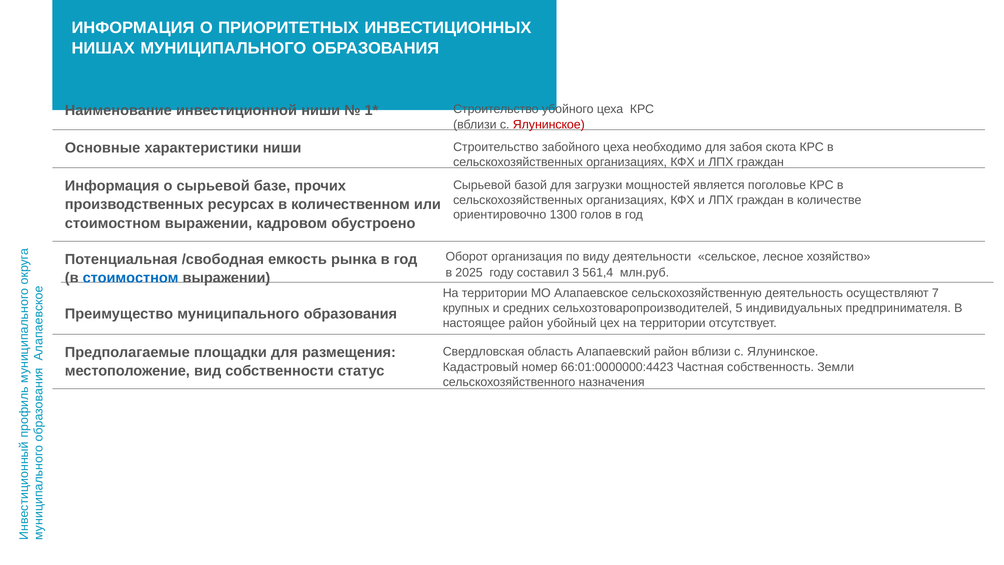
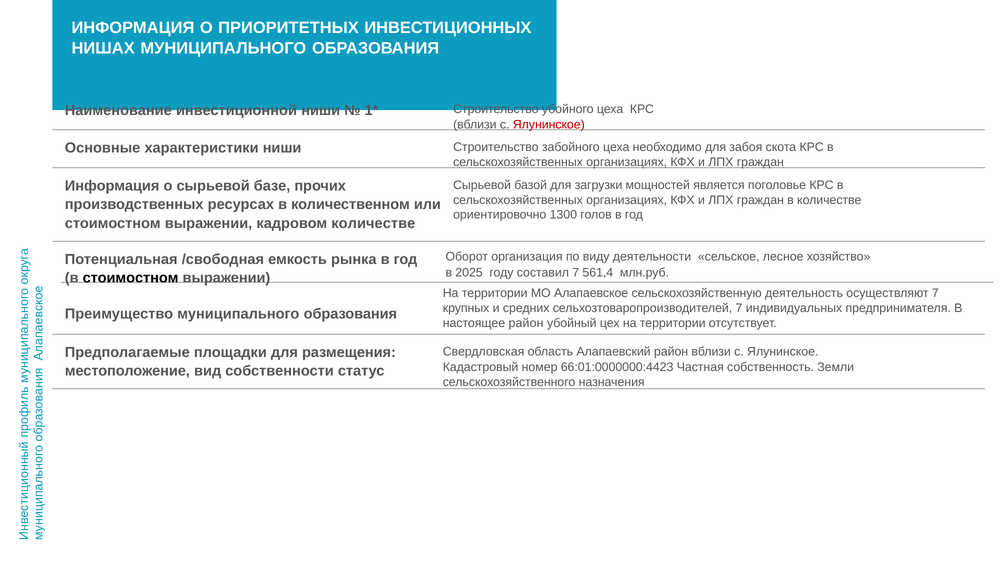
кадровом обустроено: обустроено -> количестве
составил 3: 3 -> 7
стоимостном at (131, 278) colour: blue -> black
сельхозтоваропроизводителей 5: 5 -> 7
